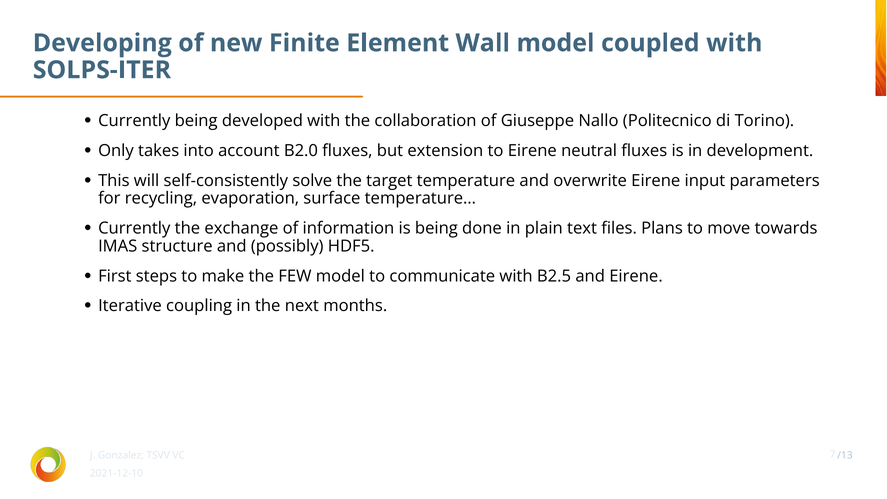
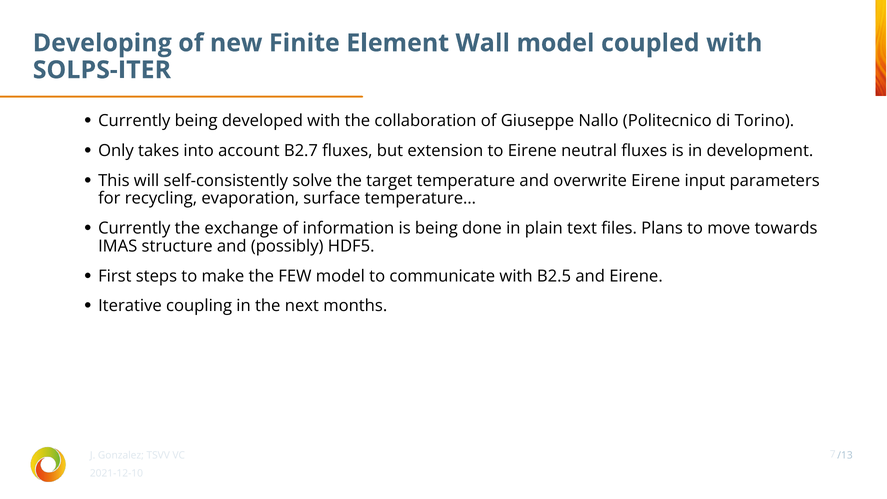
B2.0: B2.0 -> B2.7
